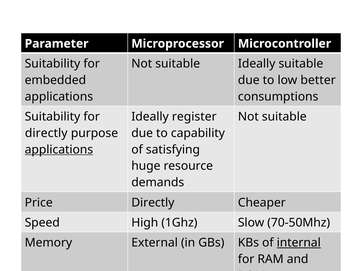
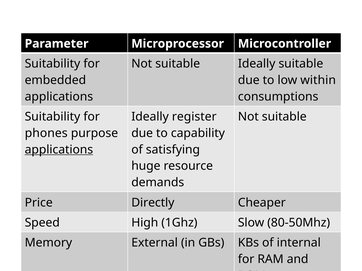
better: better -> within
directly at (46, 133): directly -> phones
70-50Mhz: 70-50Mhz -> 80-50Mhz
internal underline: present -> none
